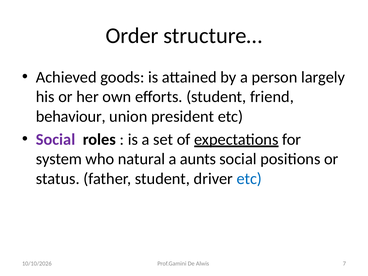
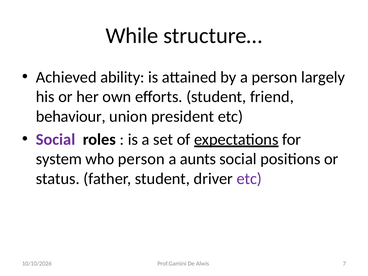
Order: Order -> While
goods: goods -> ability
who natural: natural -> person
etc at (249, 179) colour: blue -> purple
